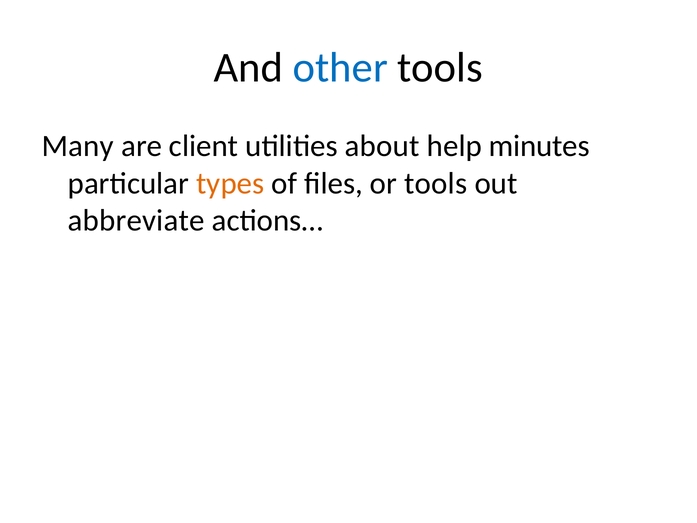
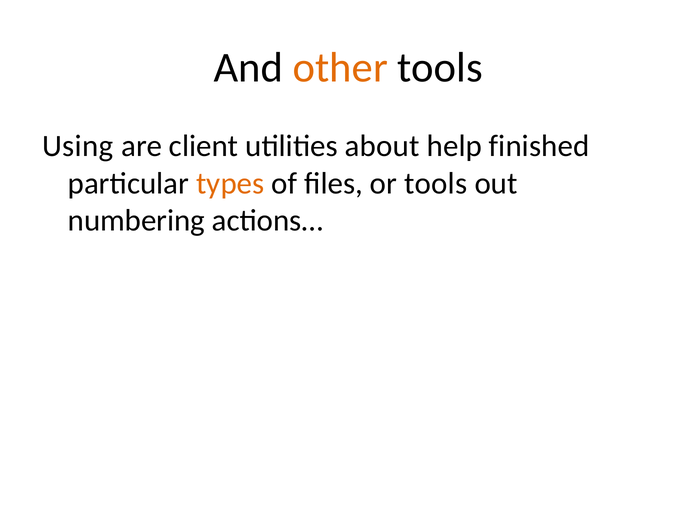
other colour: blue -> orange
Many: Many -> Using
minutes: minutes -> finished
abbreviate: abbreviate -> numbering
